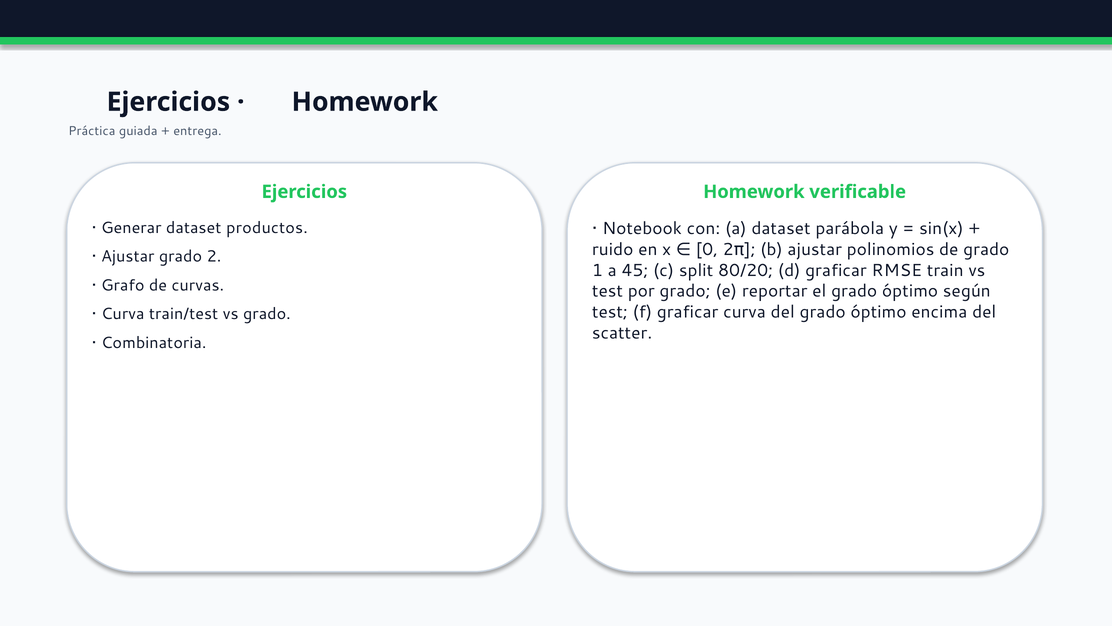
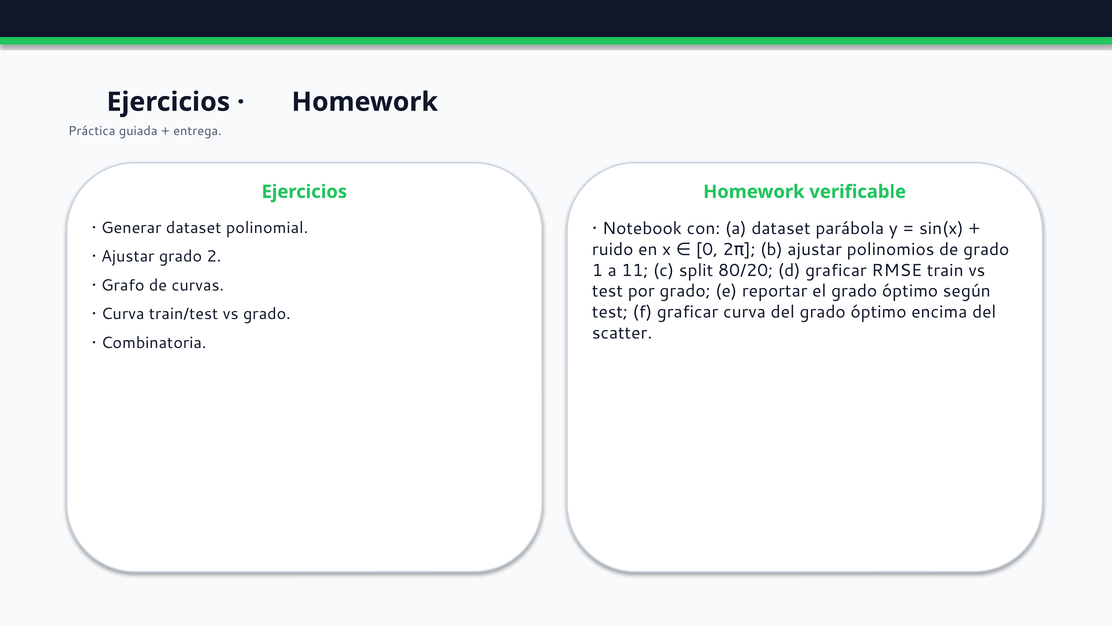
productos: productos -> polinomial
45: 45 -> 11
